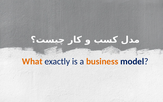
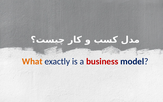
business colour: orange -> red
